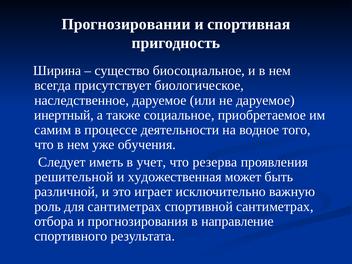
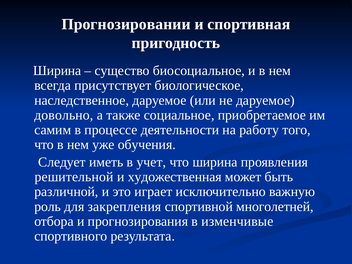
инертный: инертный -> довольно
водное: водное -> работу
что резерва: резерва -> ширина
для сантиметрах: сантиметрах -> закрепления
спортивной сантиметрах: сантиметрах -> многолетней
направление: направление -> изменчивые
